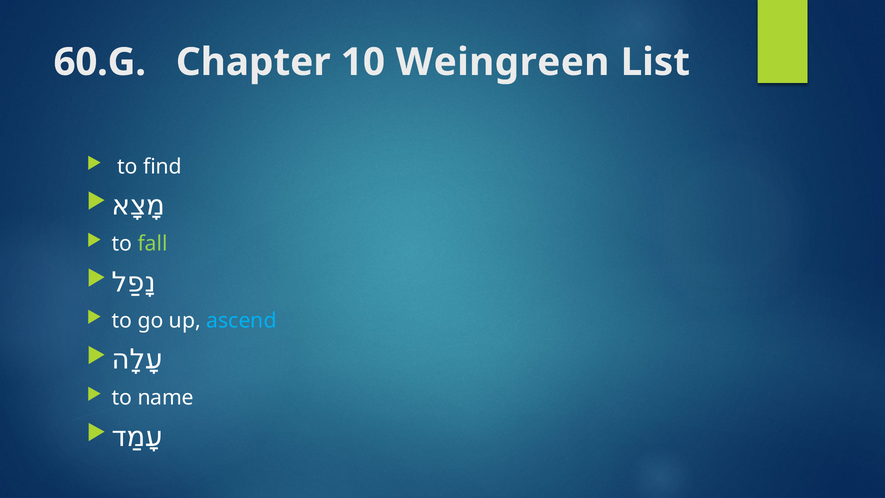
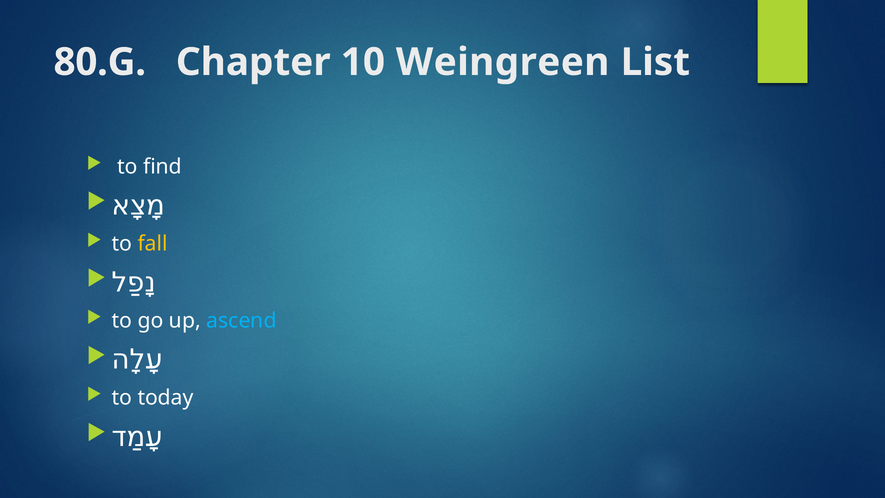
60.G: 60.G -> 80.G
fall colour: light green -> yellow
name: name -> today
